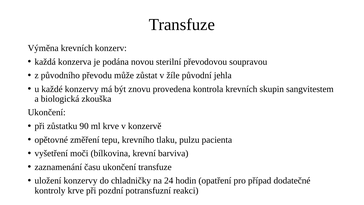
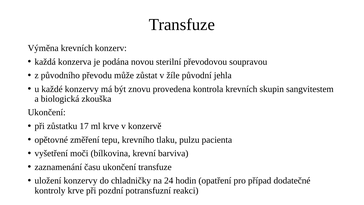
90: 90 -> 17
